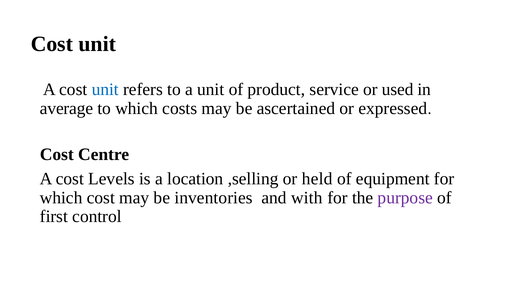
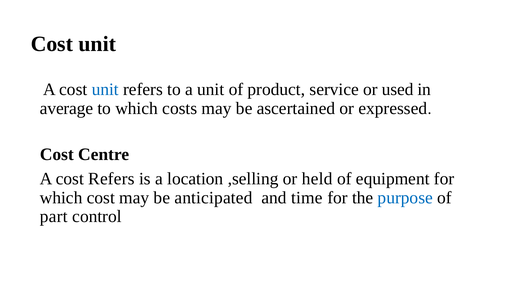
cost Levels: Levels -> Refers
inventories: inventories -> anticipated
with: with -> time
purpose colour: purple -> blue
first: first -> part
